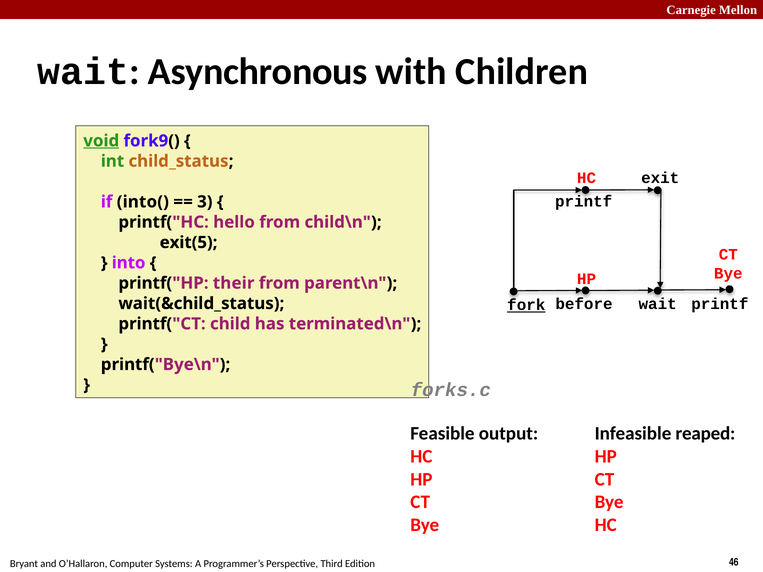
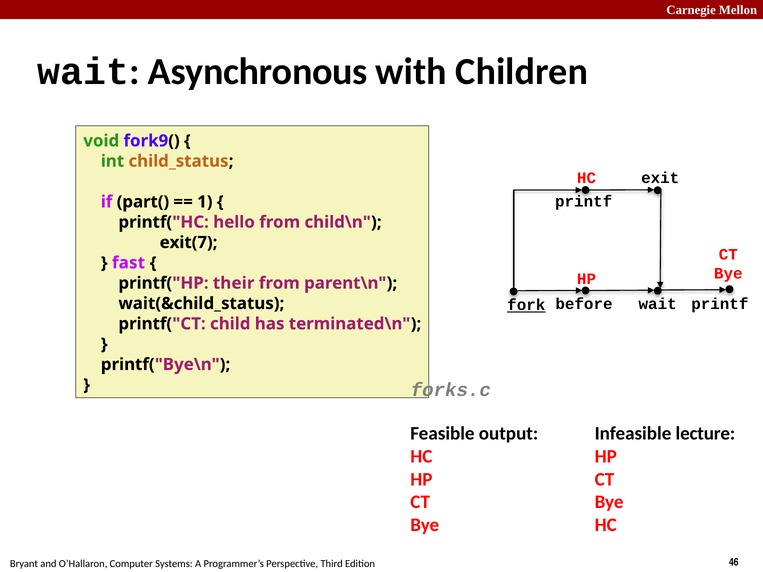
void underline: present -> none
into(: into( -> part(
3: 3 -> 1
exit(5: exit(5 -> exit(7
into: into -> fast
reaped: reaped -> lecture
